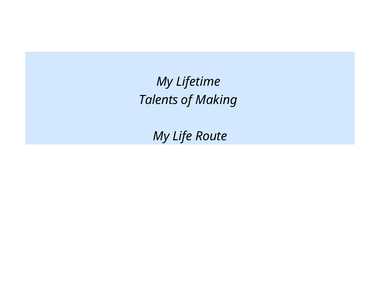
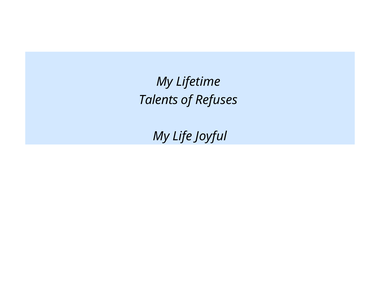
Making: Making -> Refuses
Route: Route -> Joyful
